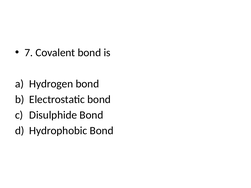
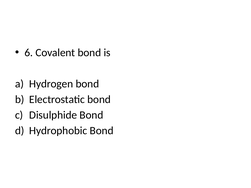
7: 7 -> 6
